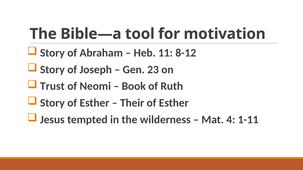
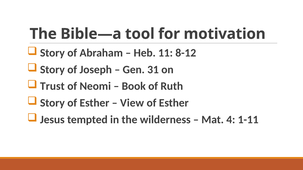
23: 23 -> 31
Their: Their -> View
